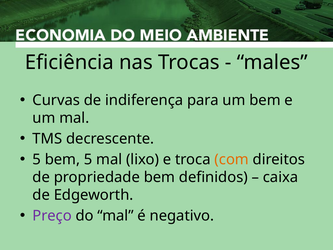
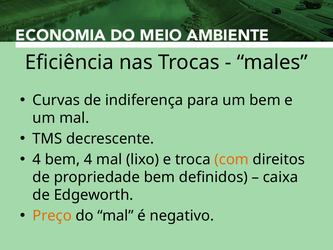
5 at (37, 159): 5 -> 4
bem 5: 5 -> 4
Preço colour: purple -> orange
